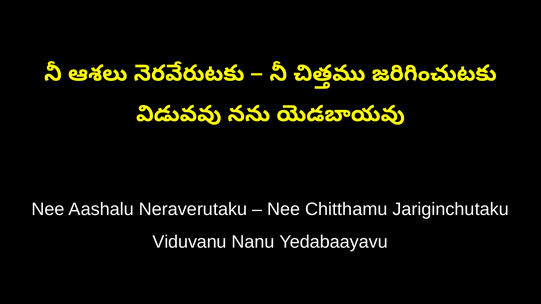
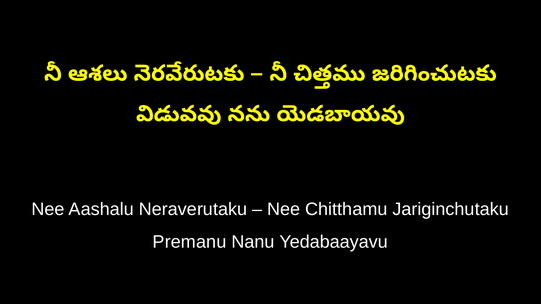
Viduvanu: Viduvanu -> Premanu
